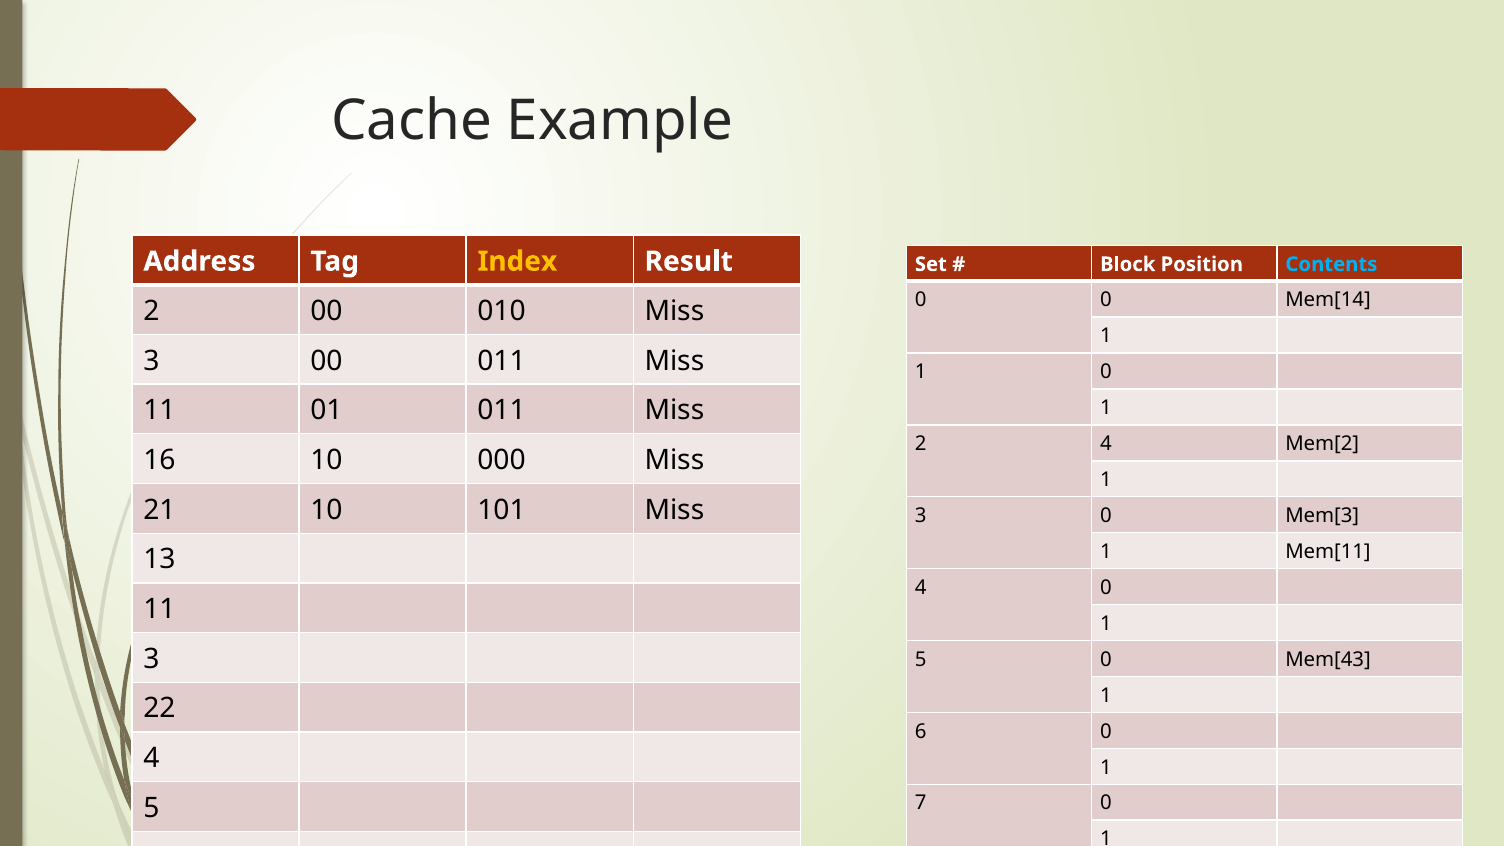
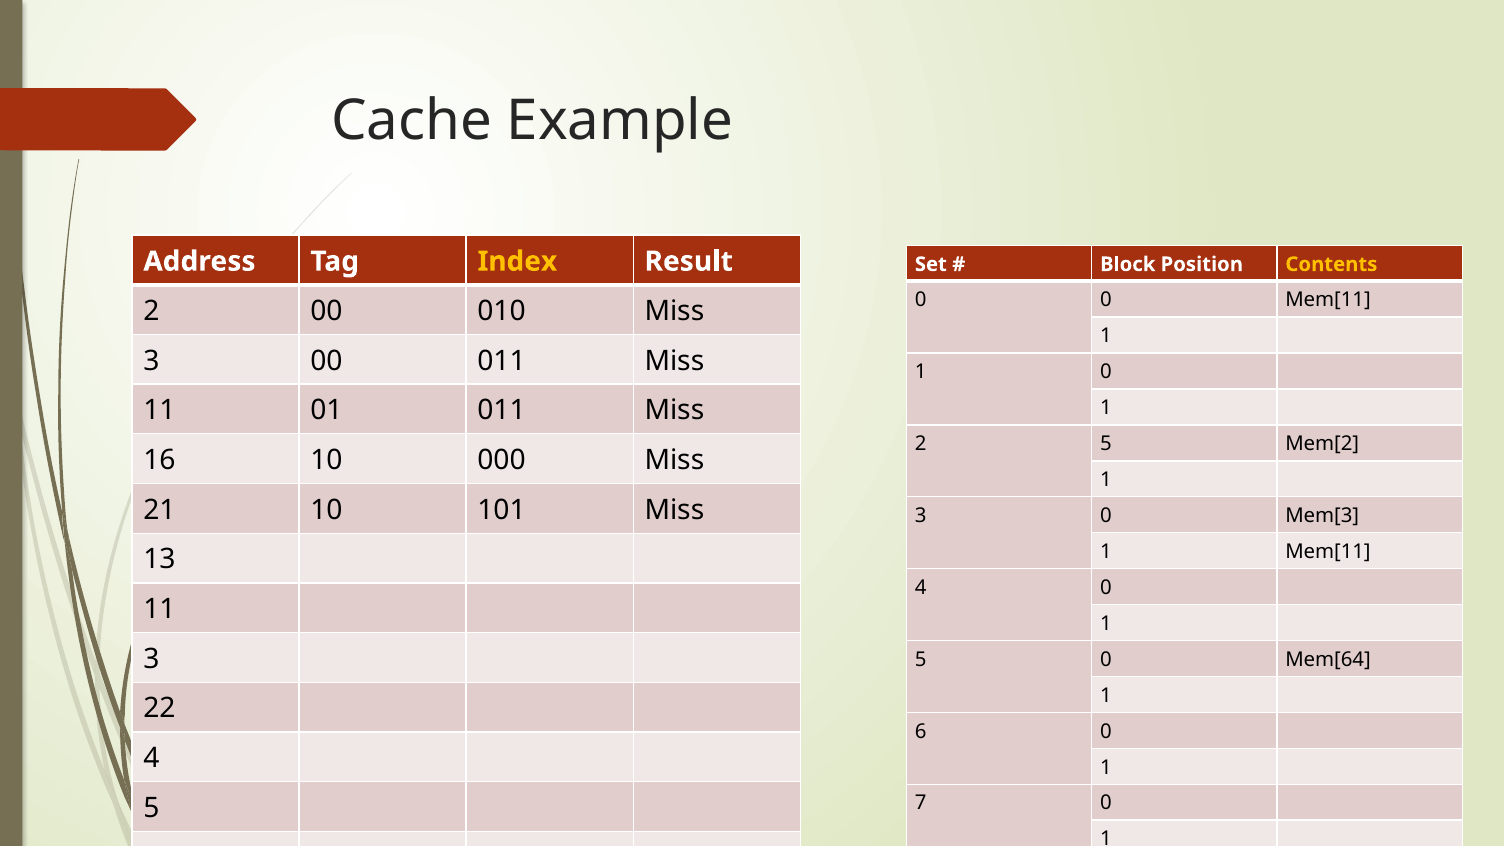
Contents colour: light blue -> yellow
0 Mem[14: Mem[14 -> Mem[11
2 4: 4 -> 5
Mem[43: Mem[43 -> Mem[64
